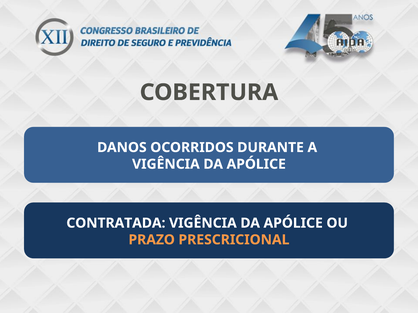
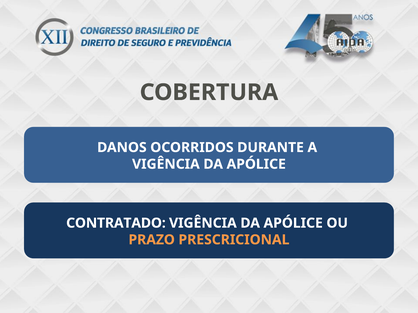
CONTRATADA: CONTRATADA -> CONTRATADO
